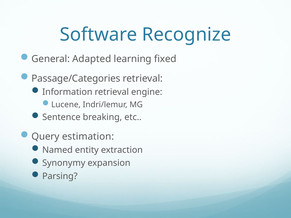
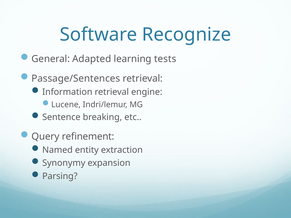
fixed: fixed -> tests
Passage/Categories: Passage/Categories -> Passage/Sentences
estimation: estimation -> refinement
